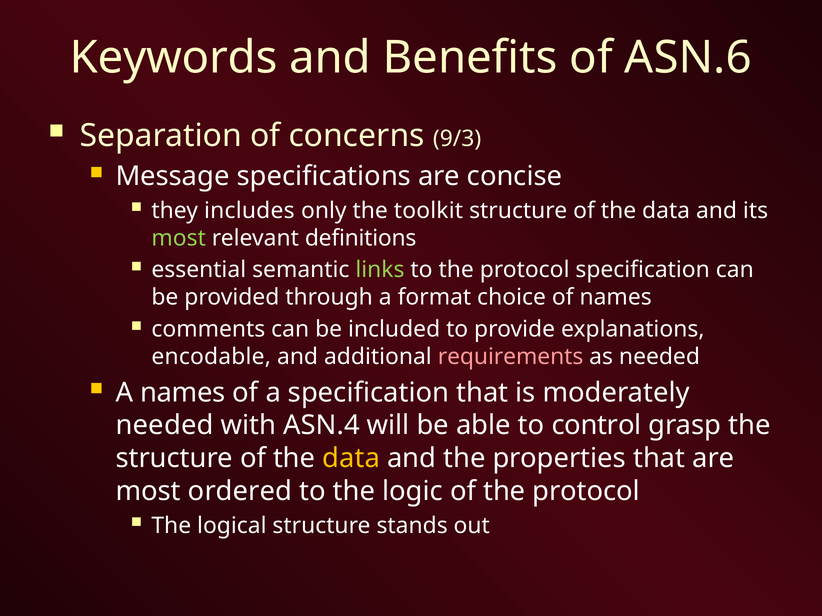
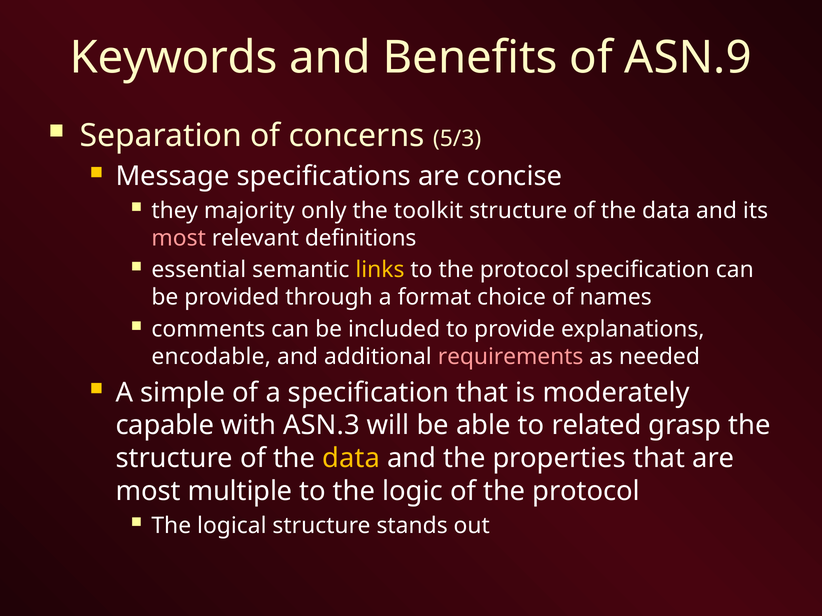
ASN.6: ASN.6 -> ASN.9
9/3: 9/3 -> 5/3
includes: includes -> majority
most at (179, 238) colour: light green -> pink
links colour: light green -> yellow
A names: names -> simple
needed at (165, 426): needed -> capable
ASN.4: ASN.4 -> ASN.3
control: control -> related
ordered: ordered -> multiple
